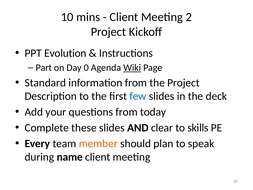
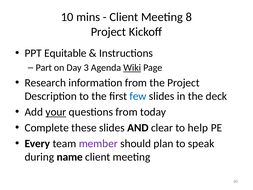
2: 2 -> 8
Evolution: Evolution -> Equitable
0: 0 -> 3
Standard: Standard -> Research
your underline: none -> present
skills: skills -> help
member colour: orange -> purple
